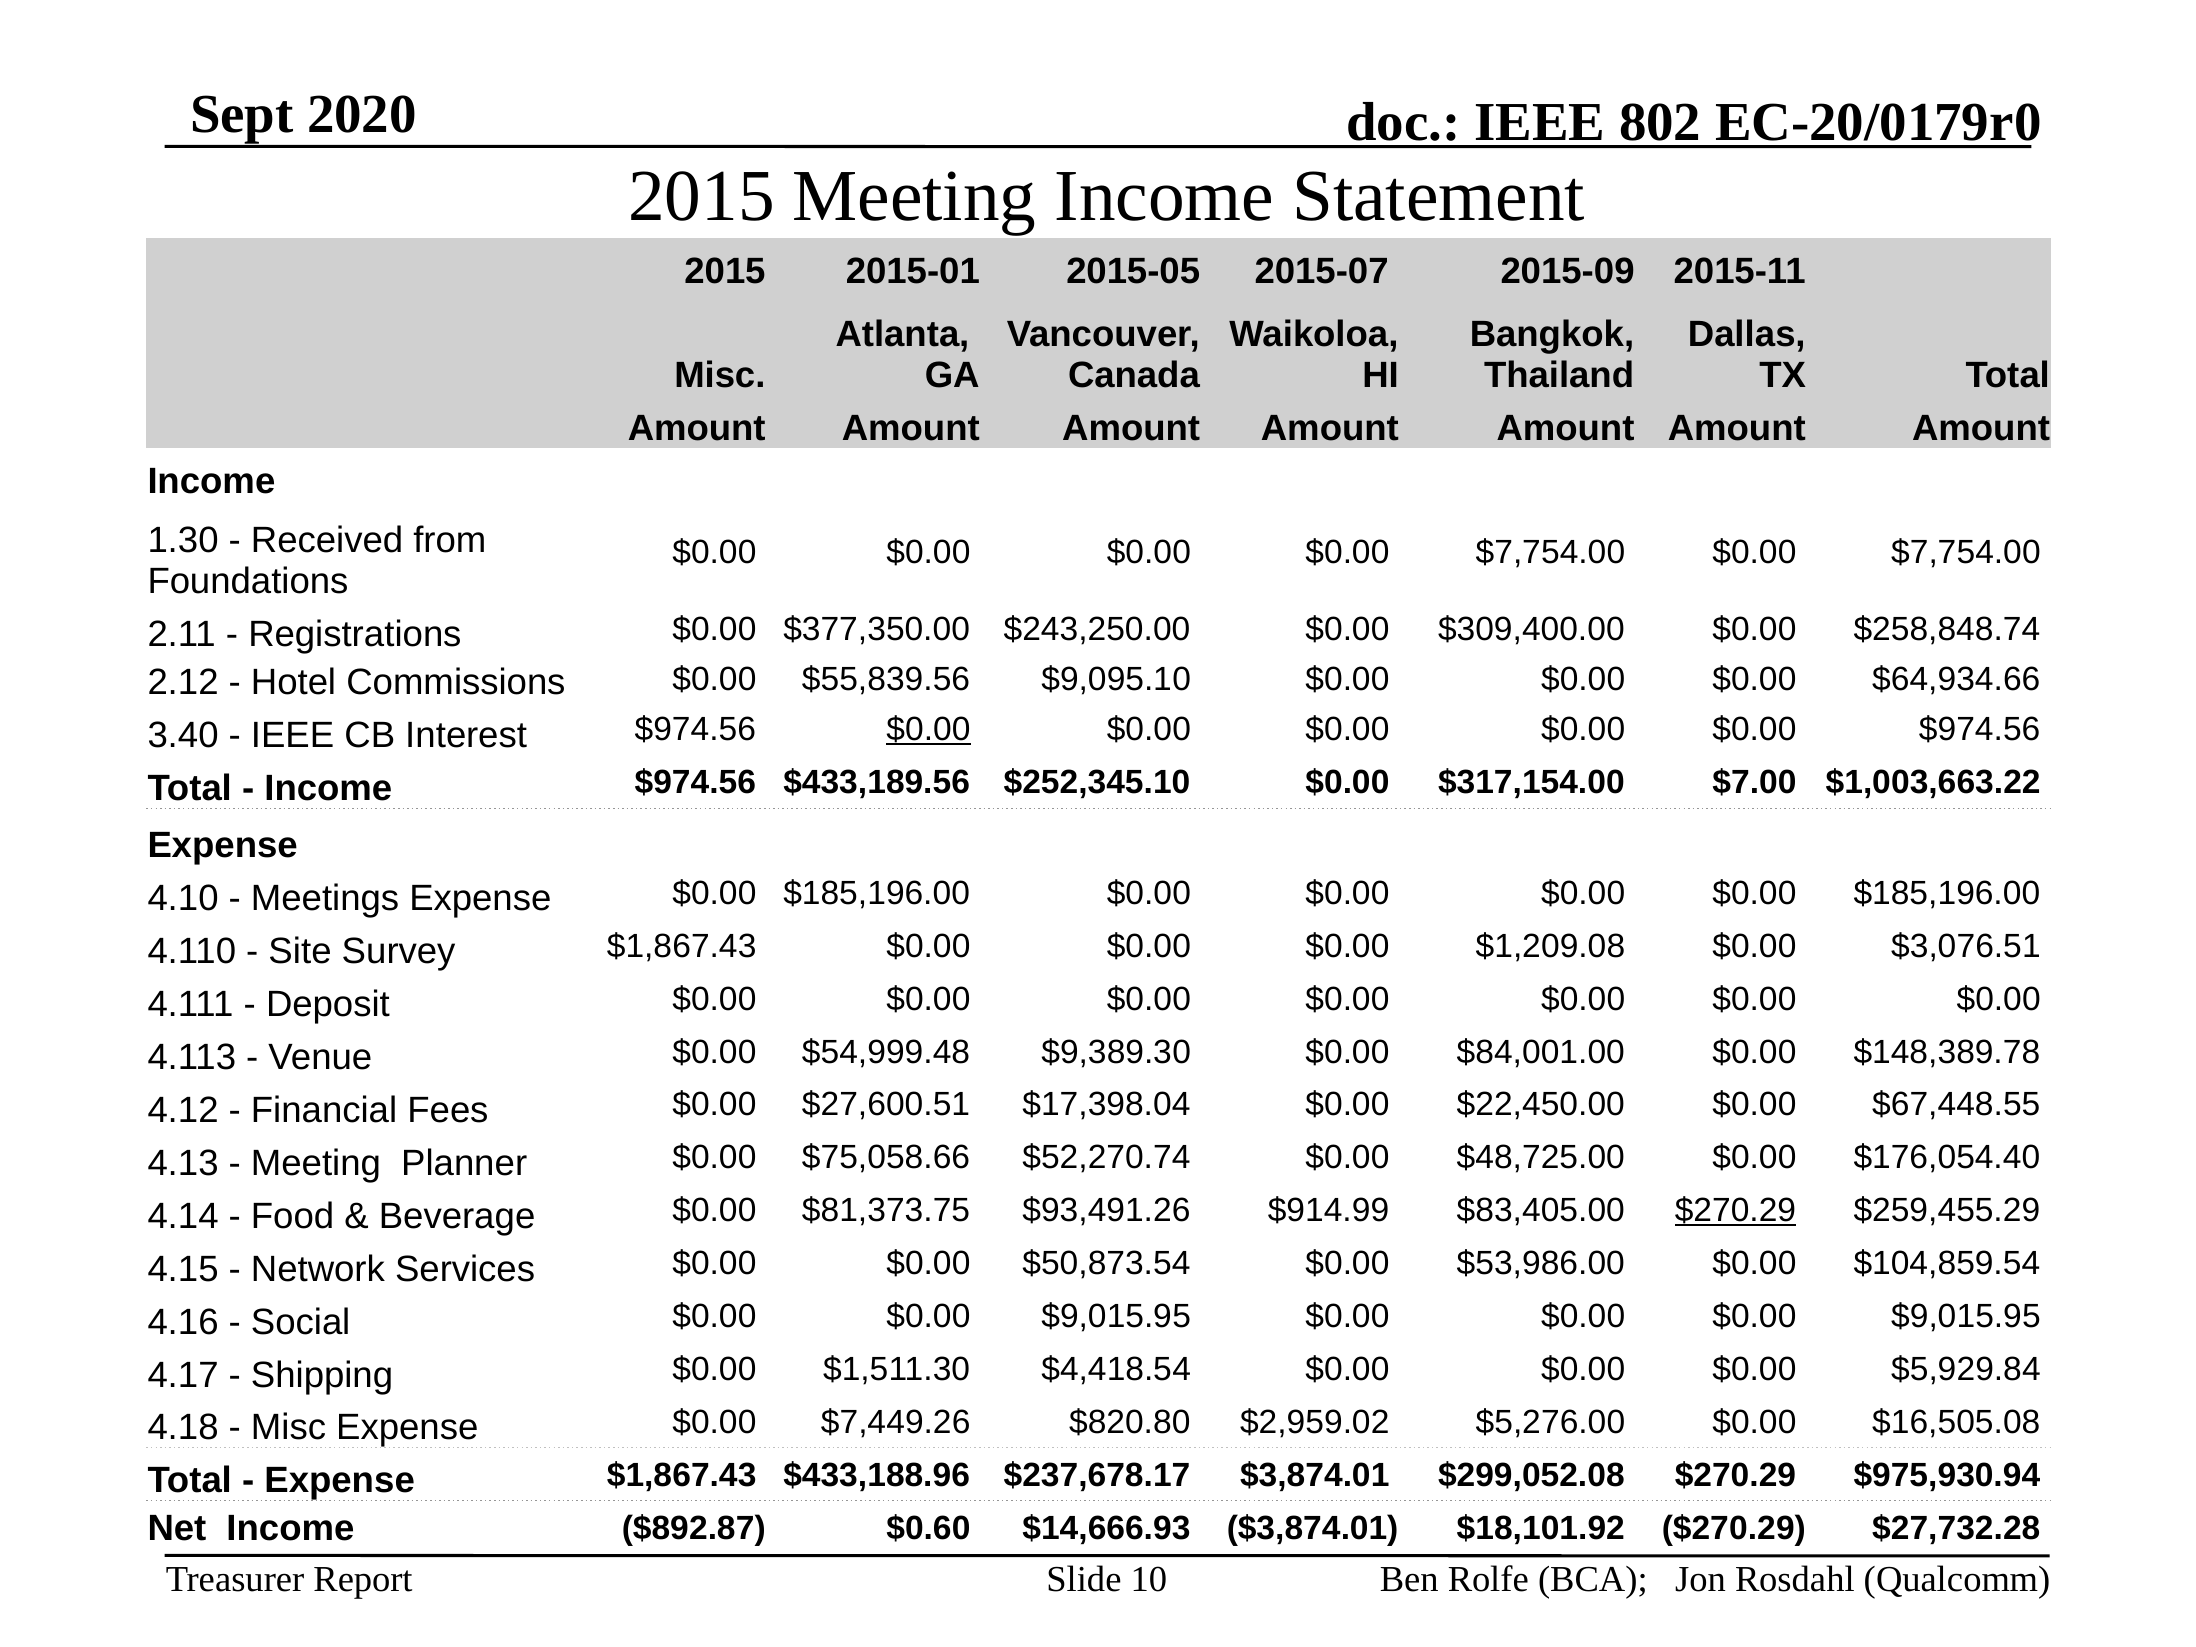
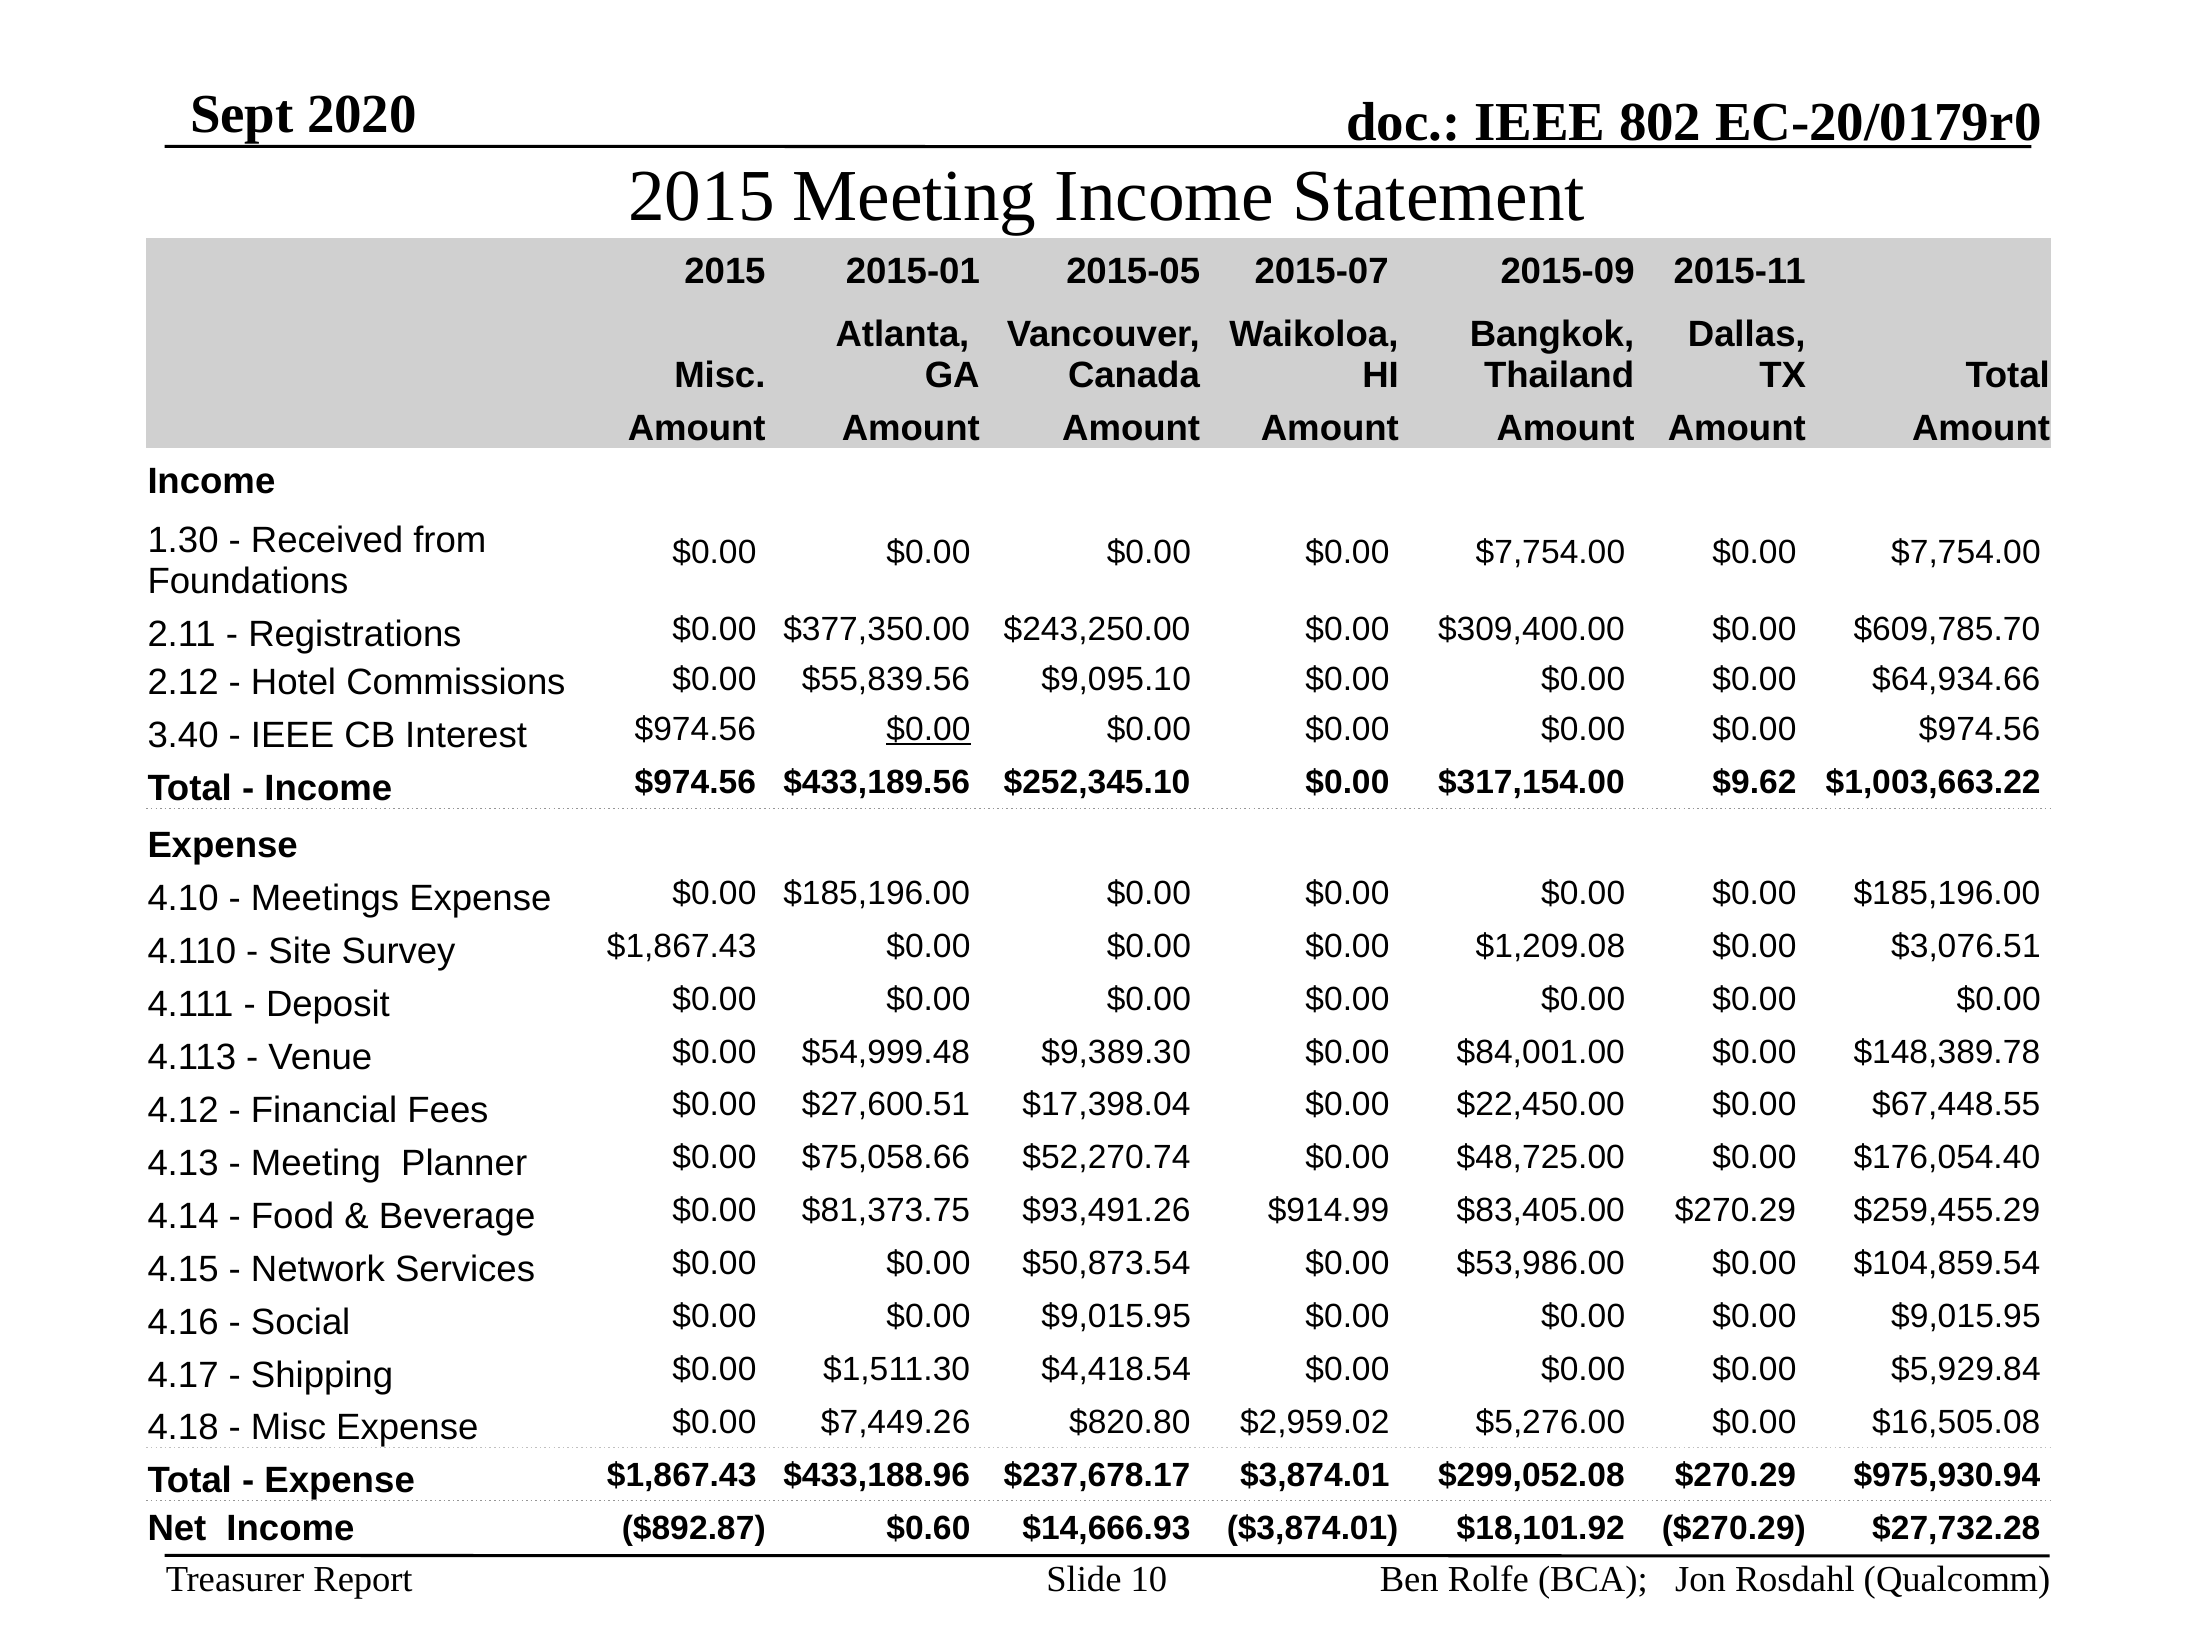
$258,848.74: $258,848.74 -> $609,785.70
$7.00: $7.00 -> $9.62
$270.29 at (1735, 1211) underline: present -> none
